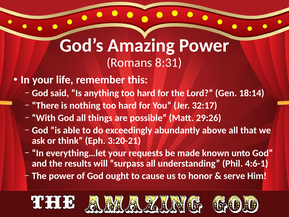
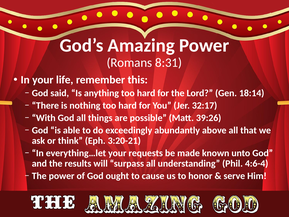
29:26: 29:26 -> 39:26
4:6-1: 4:6-1 -> 4:6-4
